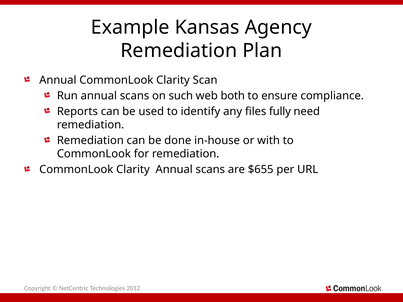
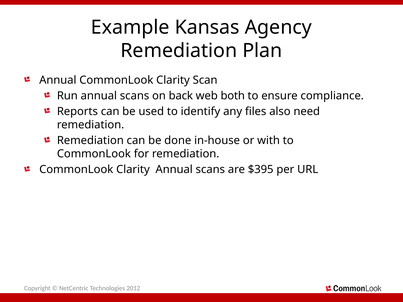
such: such -> back
fully: fully -> also
$655: $655 -> $395
